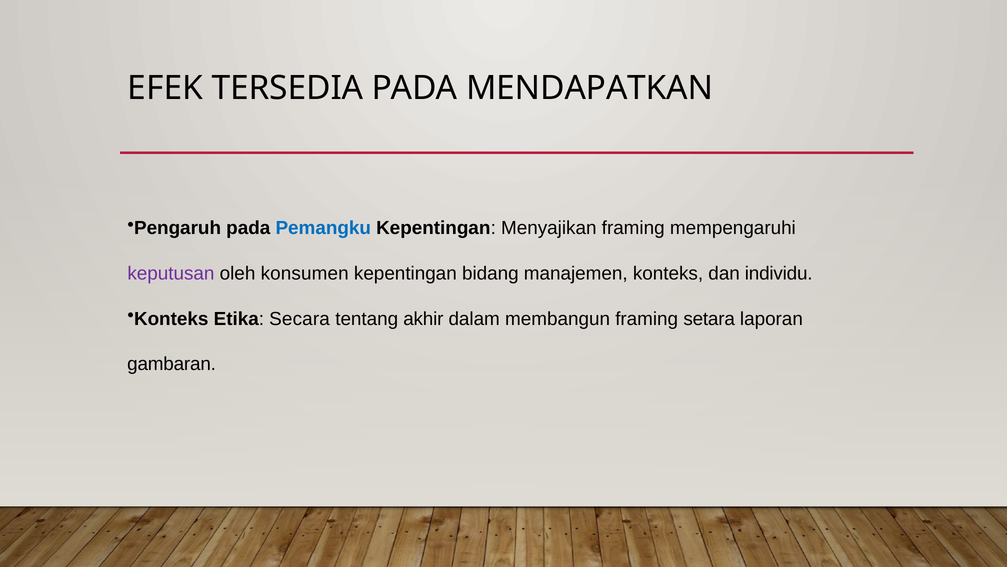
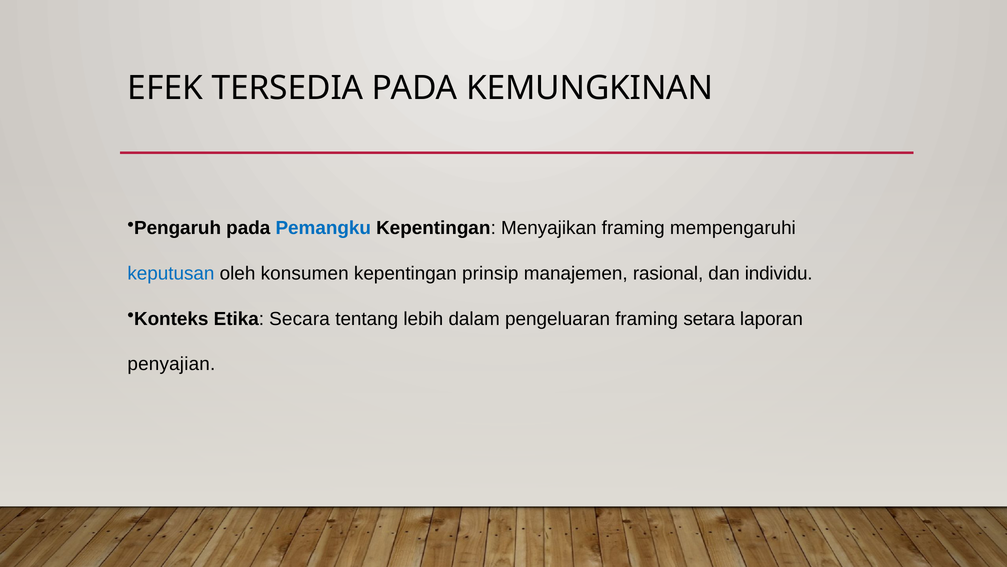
MENDAPATKAN: MENDAPATKAN -> KEMUNGKINAN
keputusan colour: purple -> blue
bidang: bidang -> prinsip
manajemen konteks: konteks -> rasional
akhir: akhir -> lebih
membangun: membangun -> pengeluaran
gambaran: gambaran -> penyajian
